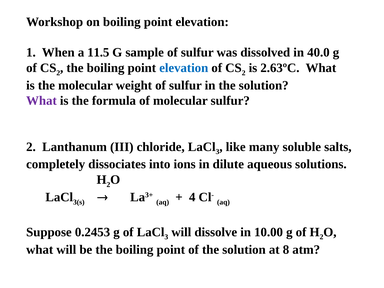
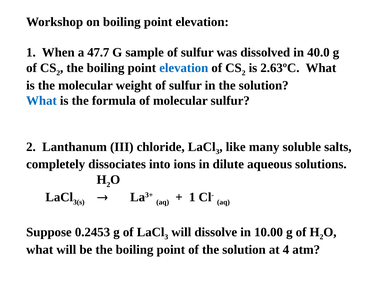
11.5: 11.5 -> 47.7
What at (41, 101) colour: purple -> blue
4 at (192, 197): 4 -> 1
8: 8 -> 4
